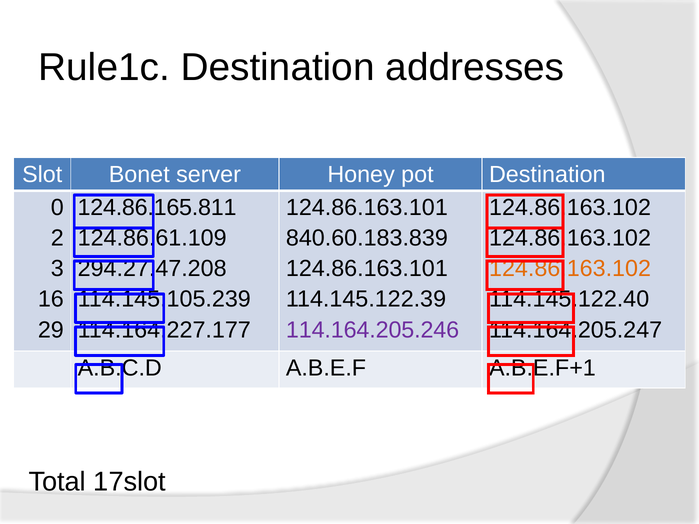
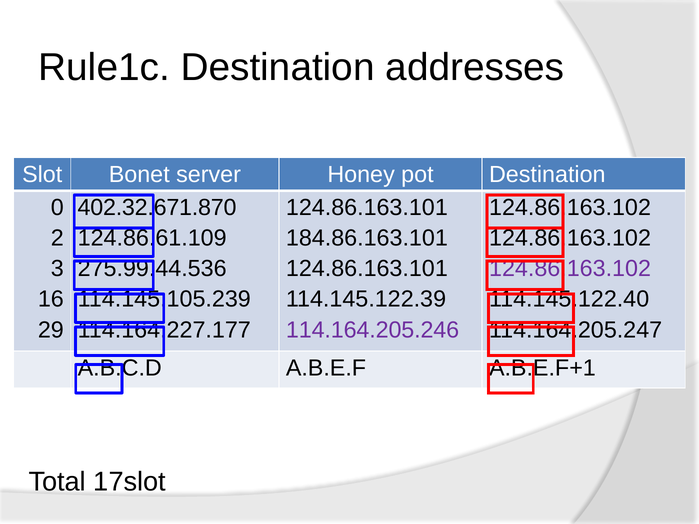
124.86.165.811: 124.86.165.811 -> 402.32.671.870
840.60.183.839: 840.60.183.839 -> 184.86.163.101
294.27.47.208: 294.27.47.208 -> 275.99.44.536
124.86.163.102 at (570, 269) colour: orange -> purple
